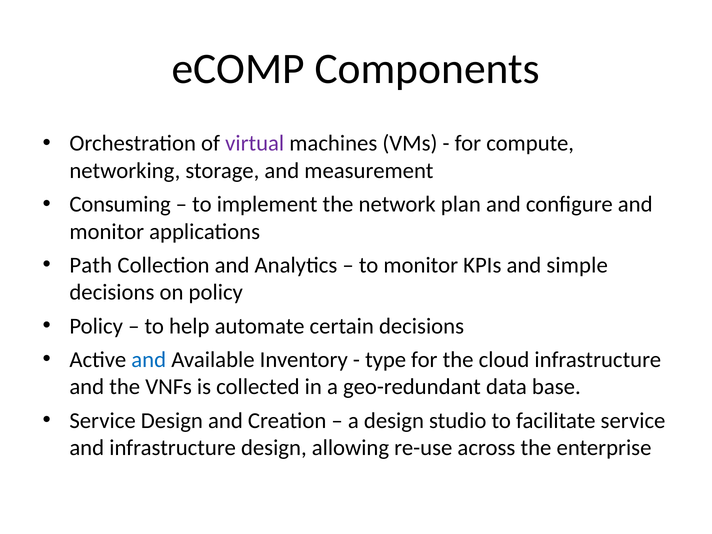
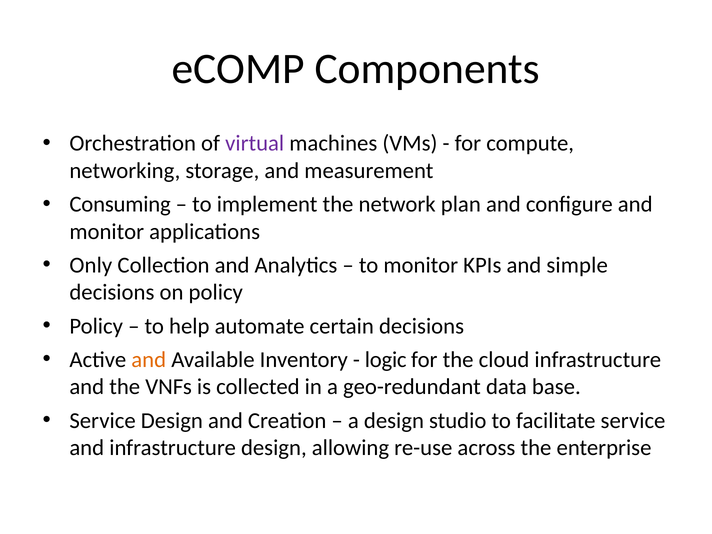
Path: Path -> Only
and at (149, 360) colour: blue -> orange
type: type -> logic
